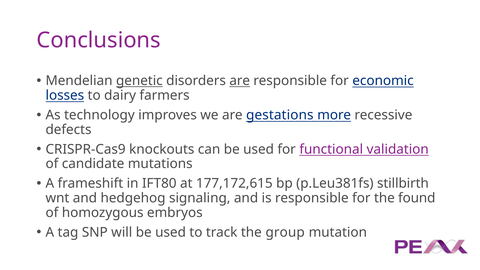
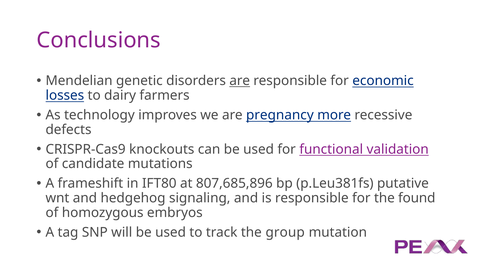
genetic underline: present -> none
gestations: gestations -> pregnancy
177,172,615: 177,172,615 -> 807,685,896
stillbirth: stillbirth -> putative
